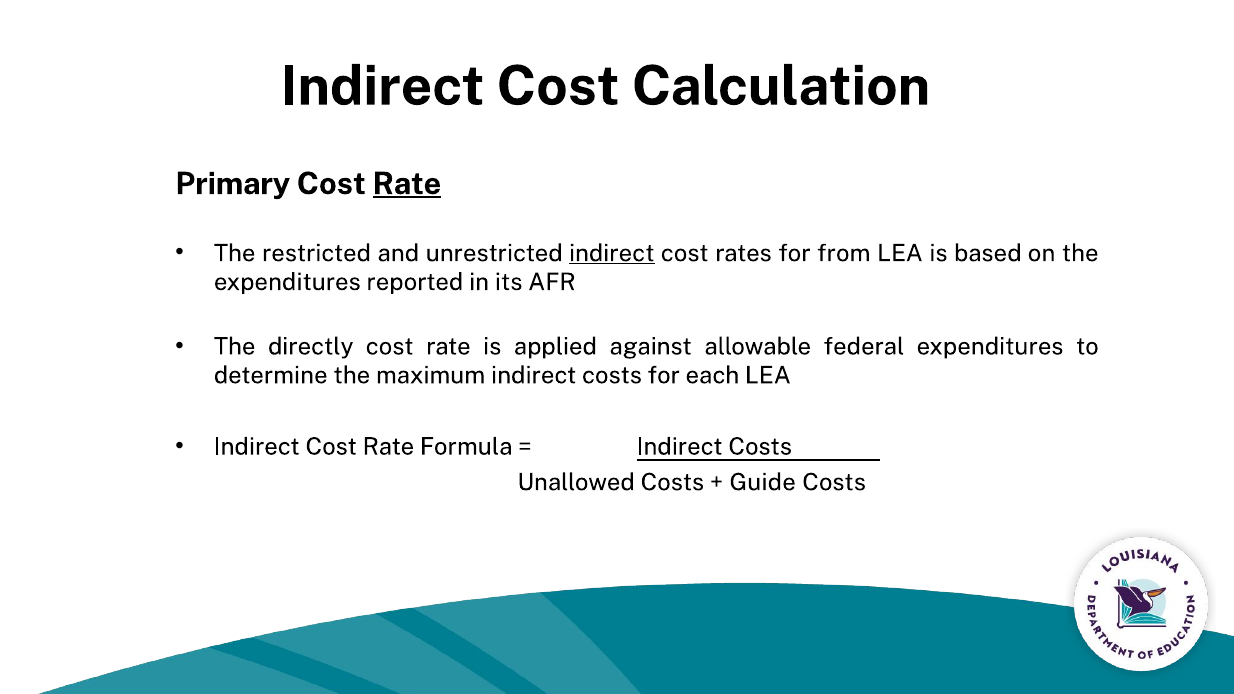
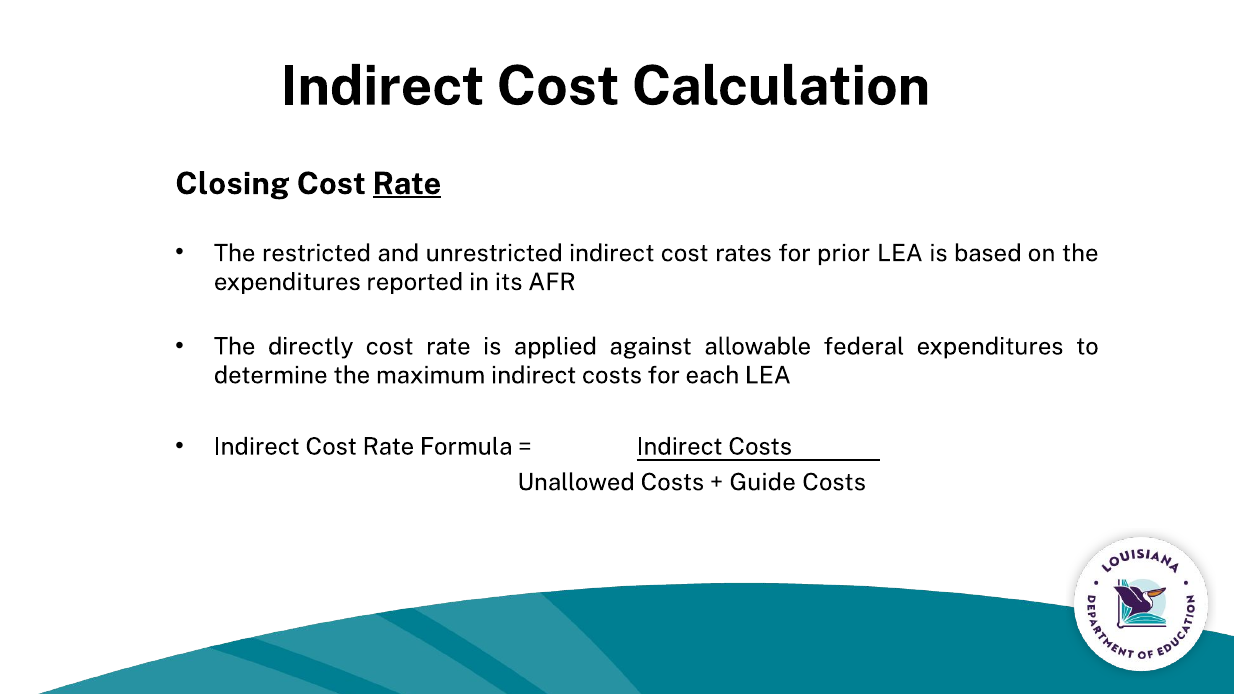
Primary: Primary -> Closing
indirect at (612, 253) underline: present -> none
from: from -> prior
